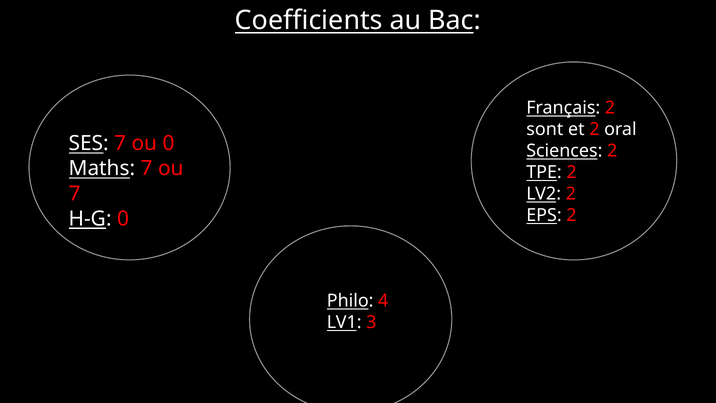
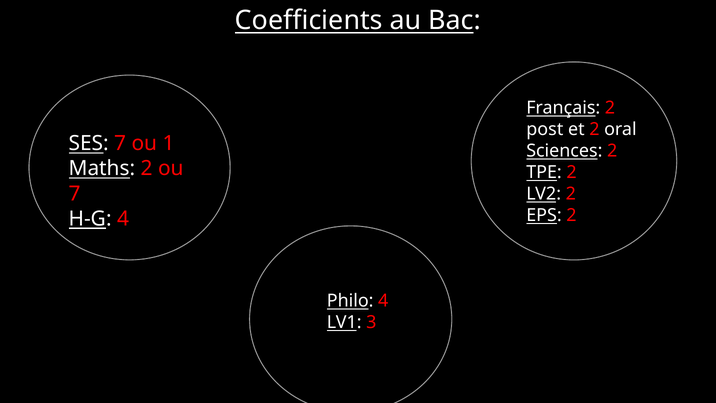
sont: sont -> post
ou 0: 0 -> 1
Maths 7: 7 -> 2
H-G 0: 0 -> 4
